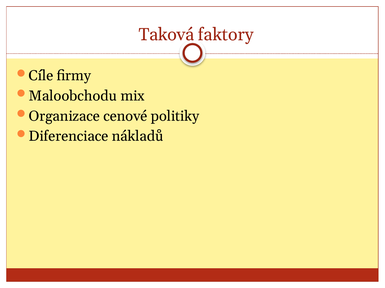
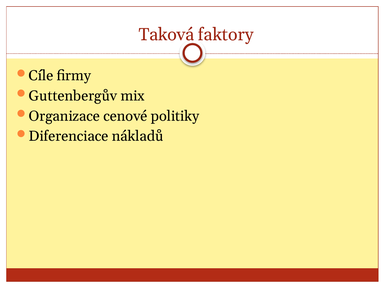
Maloobchodu: Maloobchodu -> Guttenbergův
